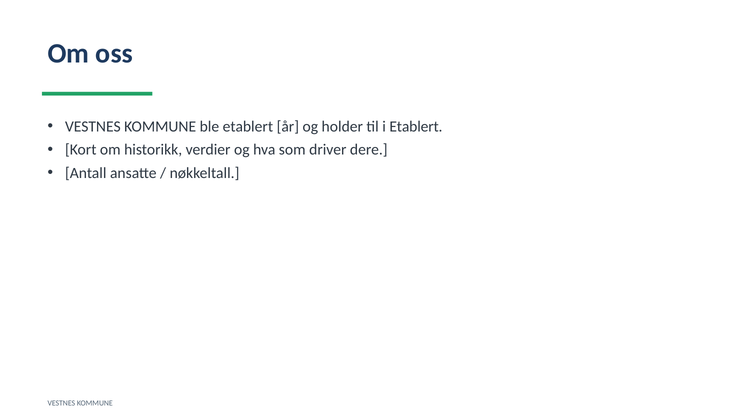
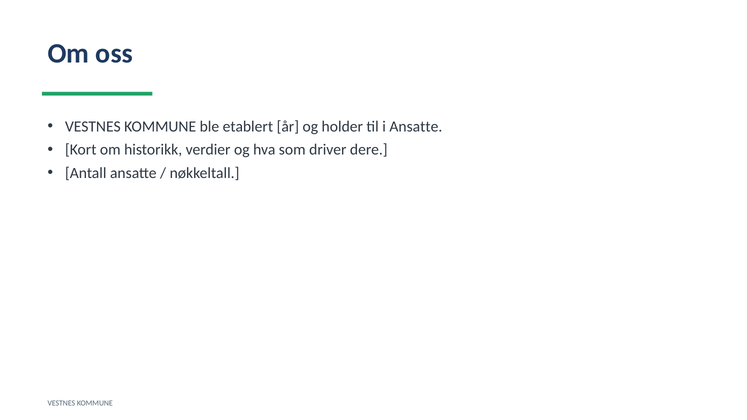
i Etablert: Etablert -> Ansatte
